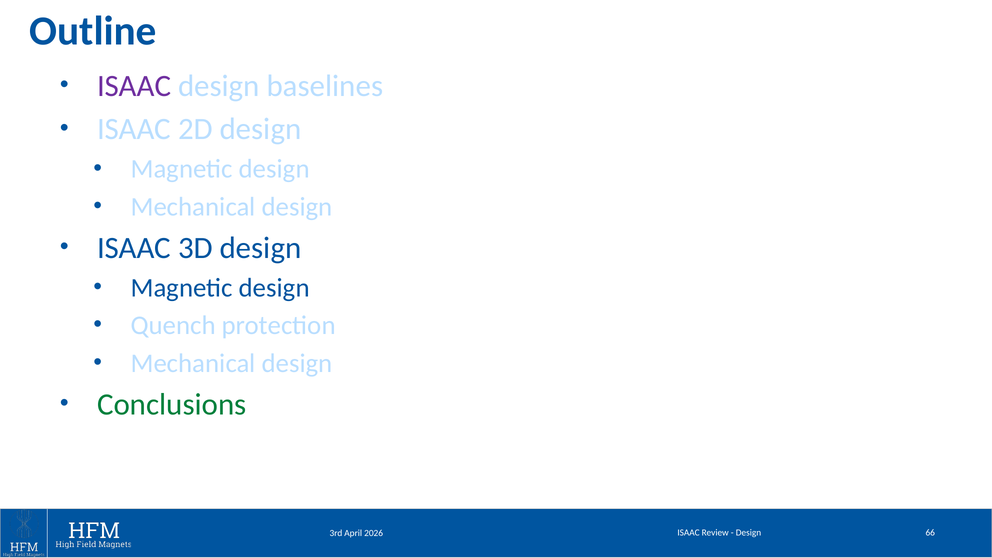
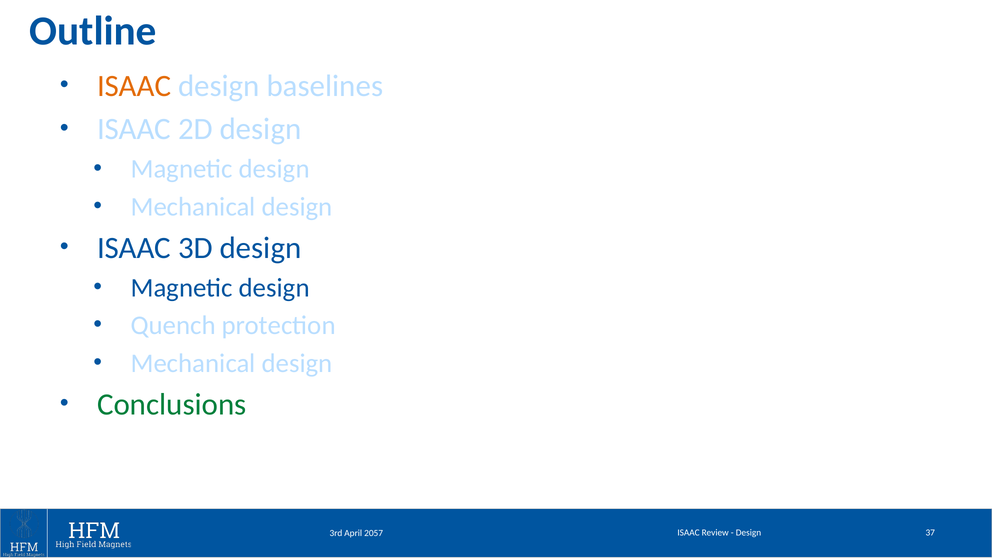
ISAAC at (134, 86) colour: purple -> orange
66: 66 -> 37
2026: 2026 -> 2057
